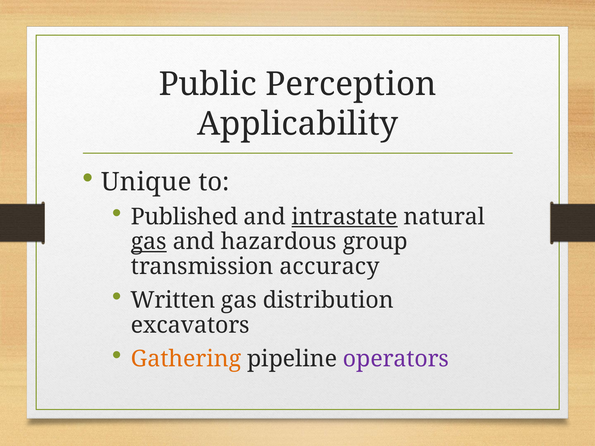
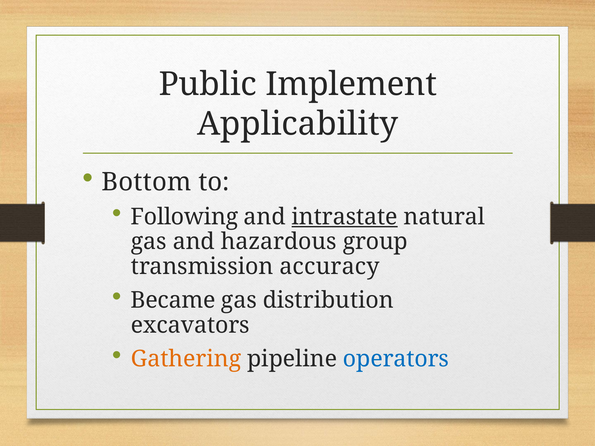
Perception: Perception -> Implement
Unique: Unique -> Bottom
Published: Published -> Following
gas at (149, 242) underline: present -> none
Written: Written -> Became
operators colour: purple -> blue
